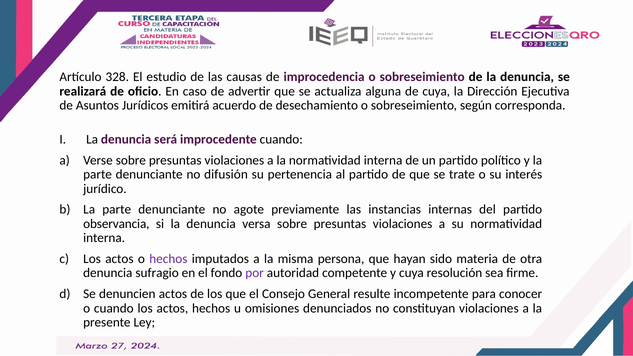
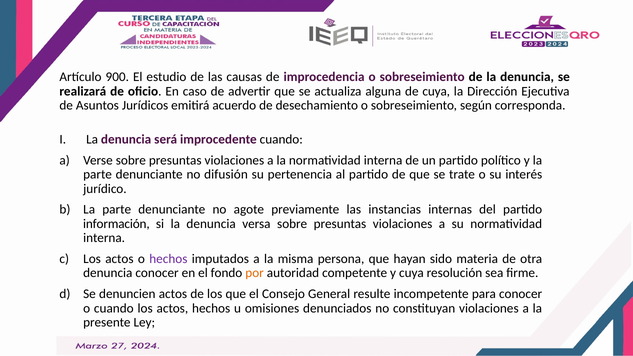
328: 328 -> 900
observancia: observancia -> información
denuncia sufragio: sufragio -> conocer
por colour: purple -> orange
